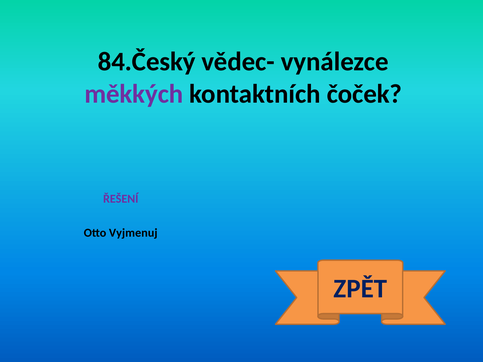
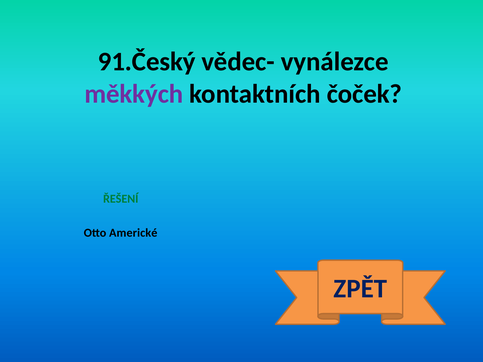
84.Český: 84.Český -> 91.Český
ŘEŠENÍ colour: purple -> green
Vyjmenuj: Vyjmenuj -> Americké
